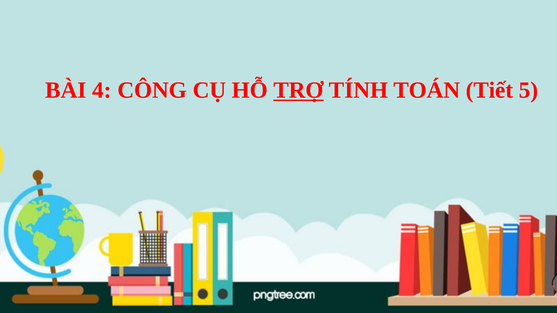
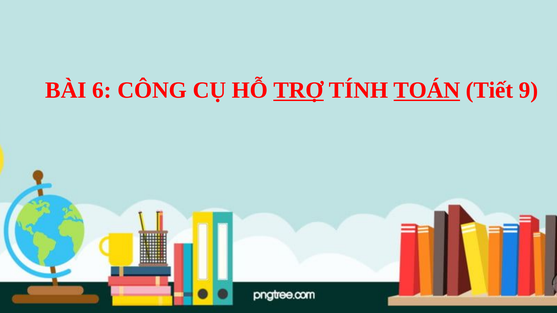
4: 4 -> 6
TOÁN underline: none -> present
5: 5 -> 9
